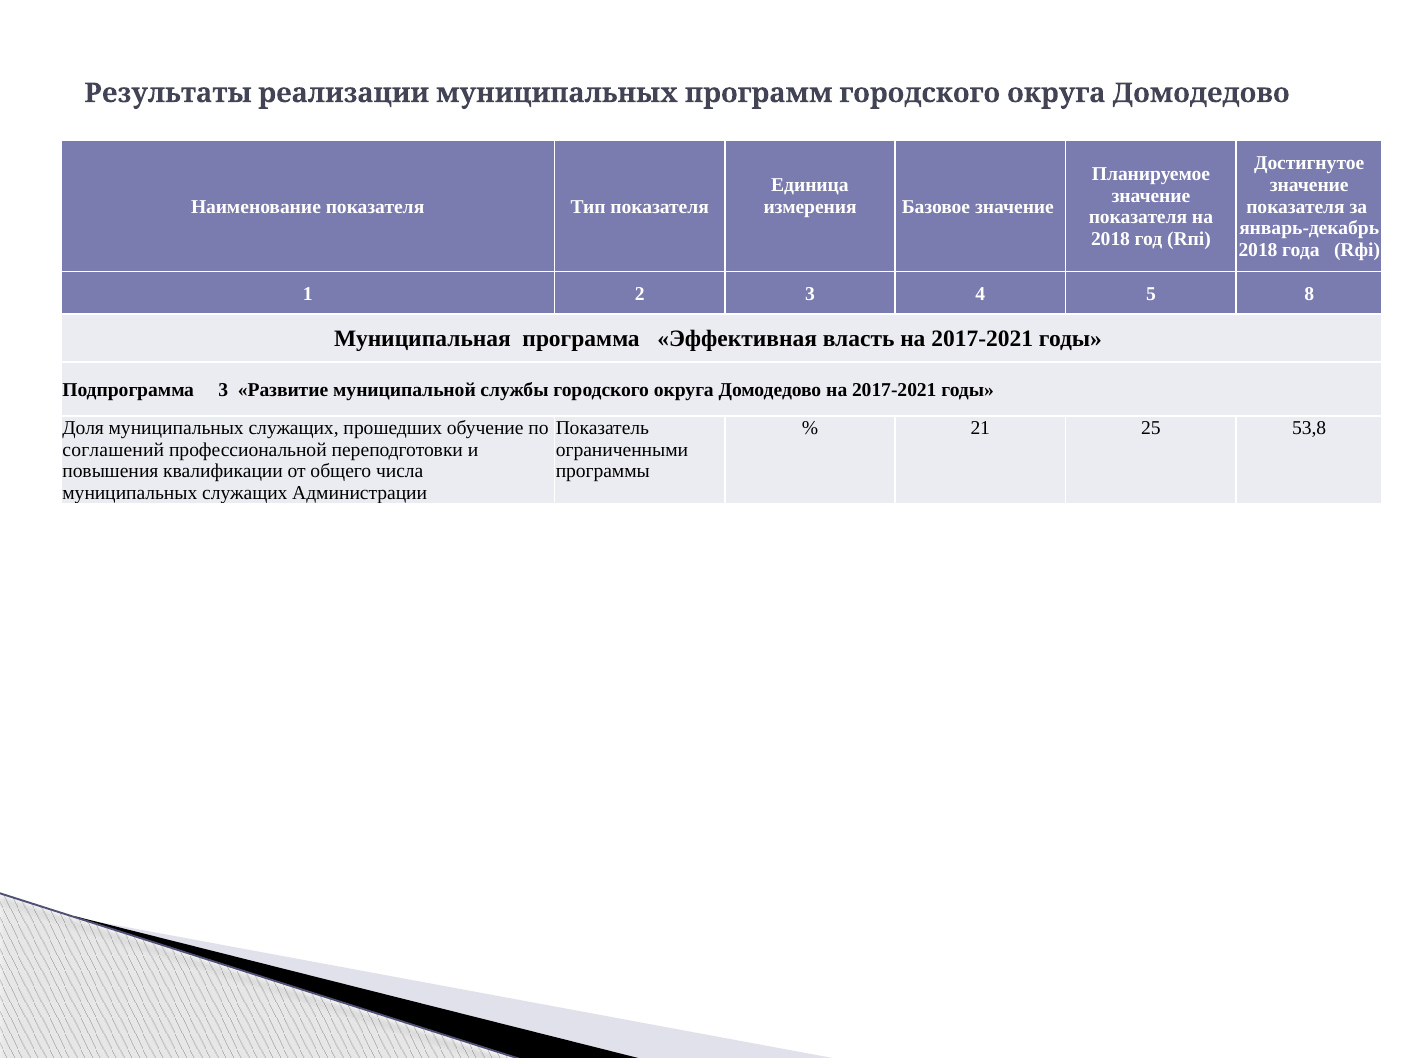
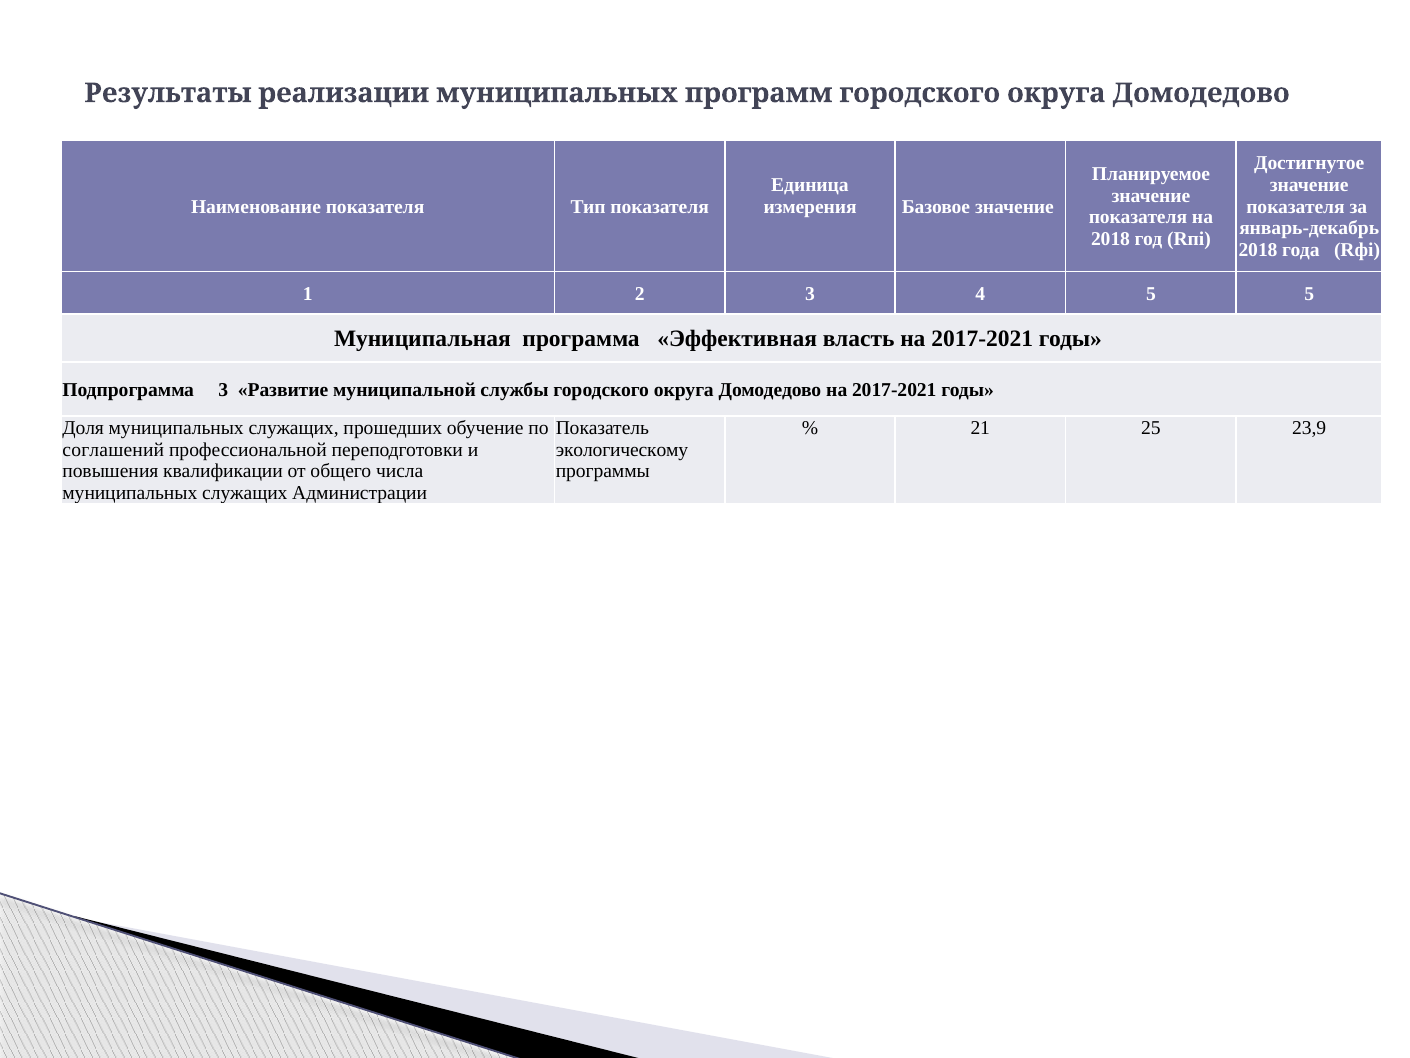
5 8: 8 -> 5
53,8: 53,8 -> 23,9
ограниченными: ограниченными -> экологическому
